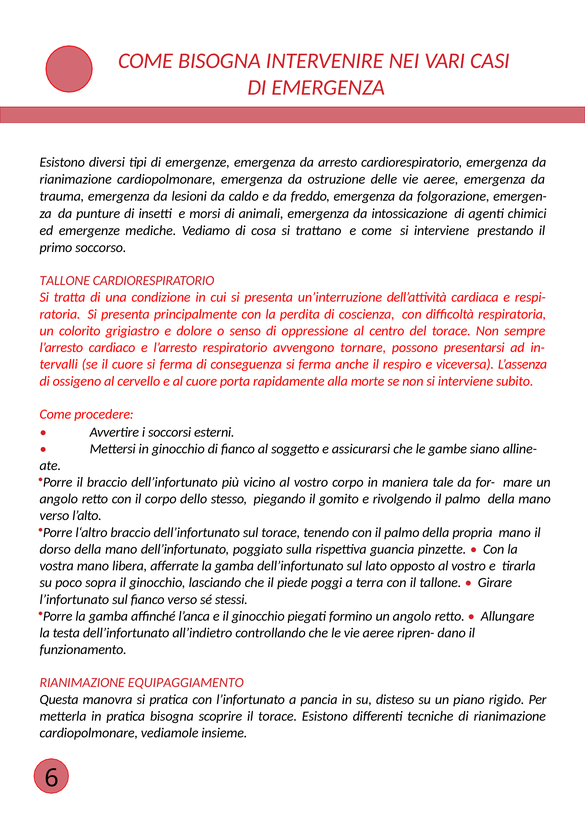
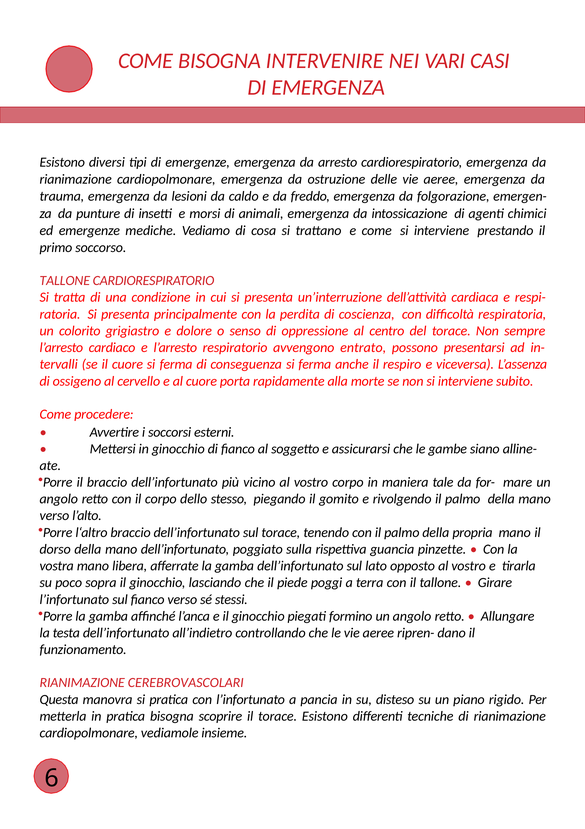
tornare: tornare -> entrato
EQUIPAGGIAMENTO: EQUIPAGGIAMENTO -> CEREBROVASCOLARI
